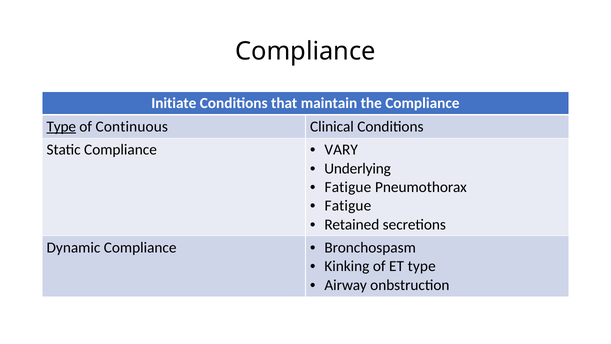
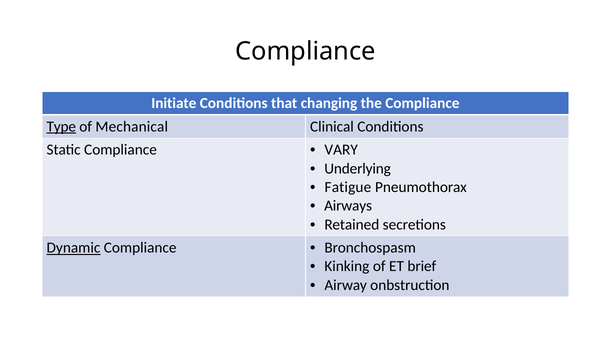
maintain: maintain -> changing
Continuous: Continuous -> Mechanical
Fatigue at (348, 206): Fatigue -> Airways
Dynamic underline: none -> present
ET type: type -> brief
